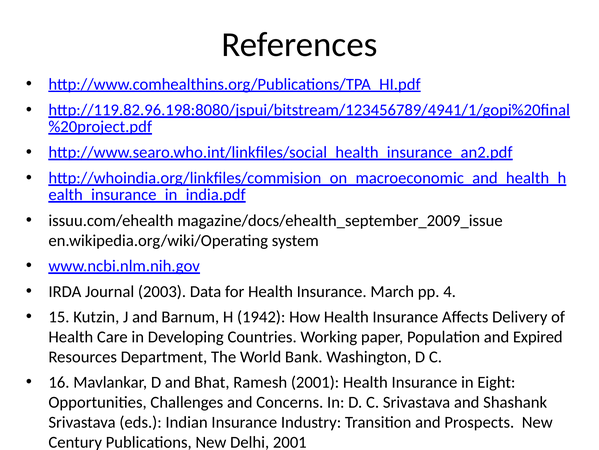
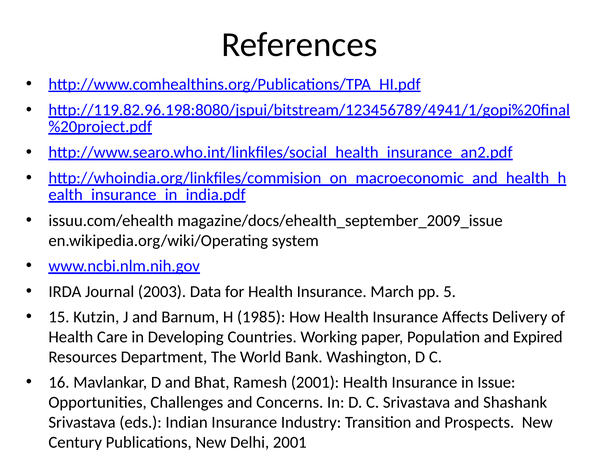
4: 4 -> 5
1942: 1942 -> 1985
Eight: Eight -> Issue
